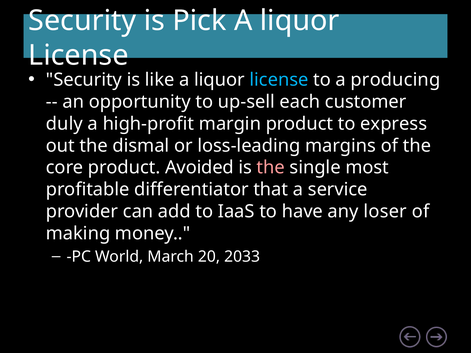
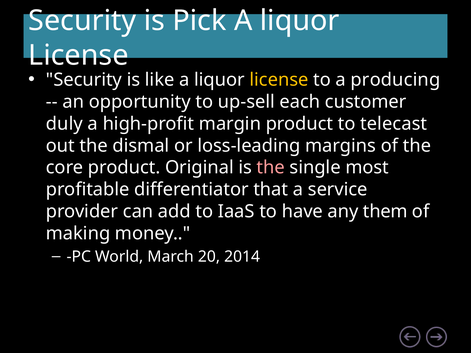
license at (279, 80) colour: light blue -> yellow
express: express -> telecast
Avoided: Avoided -> Original
loser: loser -> them
2033: 2033 -> 2014
